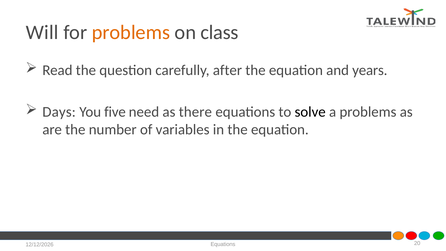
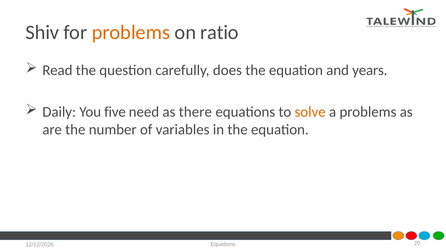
Will: Will -> Shiv
class: class -> ratio
after: after -> does
Days: Days -> Daily
solve colour: black -> orange
